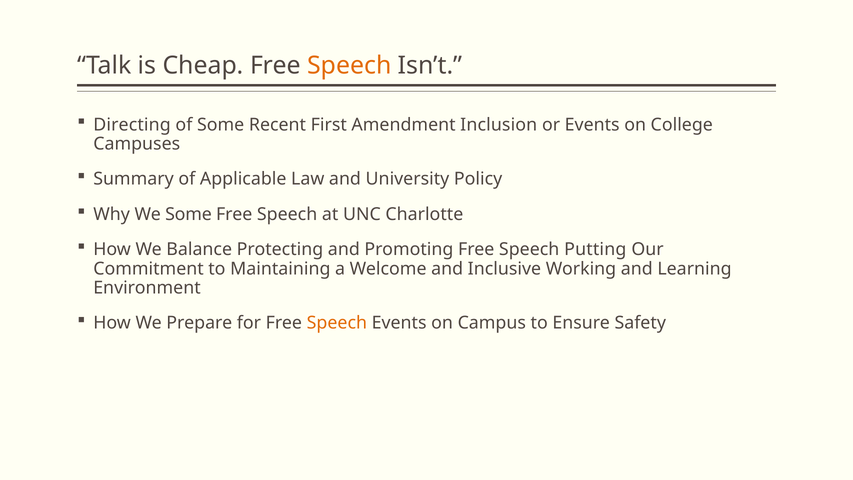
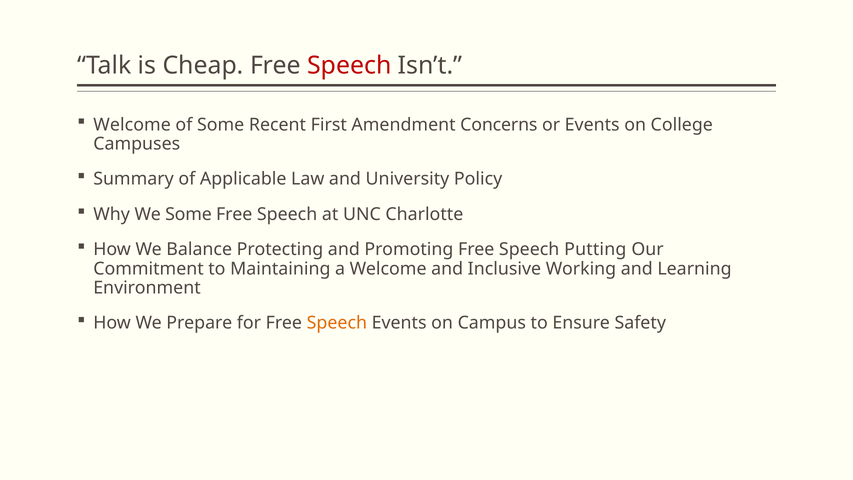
Speech at (349, 65) colour: orange -> red
Directing at (132, 125): Directing -> Welcome
Inclusion: Inclusion -> Concerns
